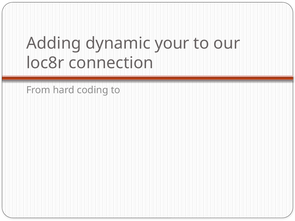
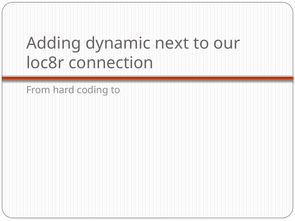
your: your -> next
